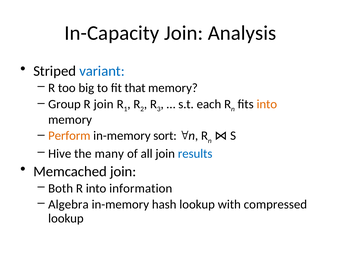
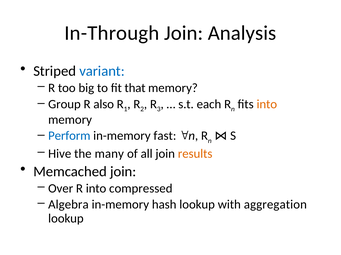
In-Capacity: In-Capacity -> In-Through
R join: join -> also
Perform colour: orange -> blue
sort: sort -> fast
results colour: blue -> orange
Both: Both -> Over
information: information -> compressed
compressed: compressed -> aggregation
